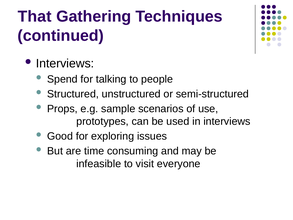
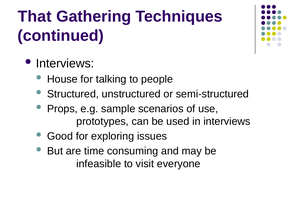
Spend: Spend -> House
